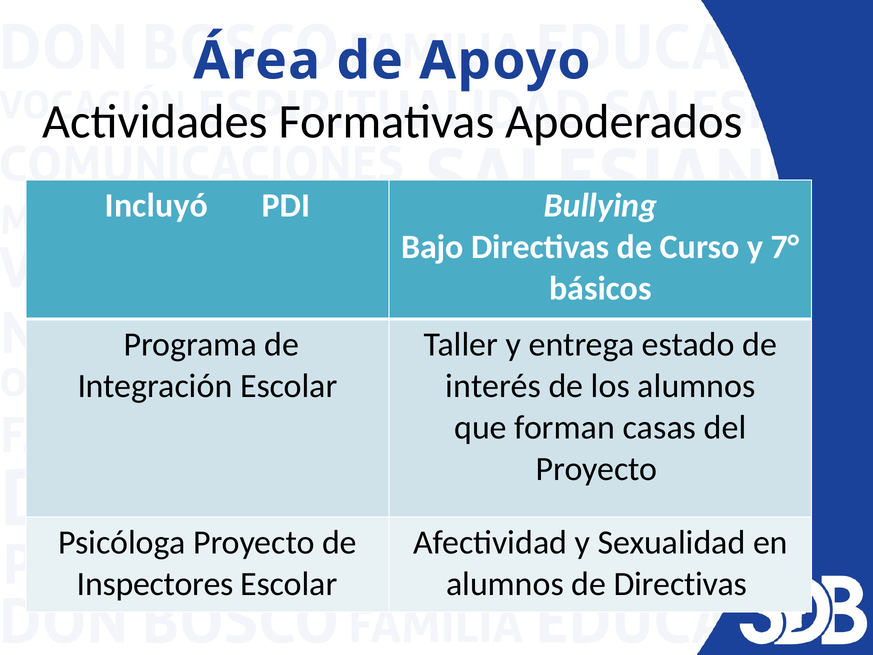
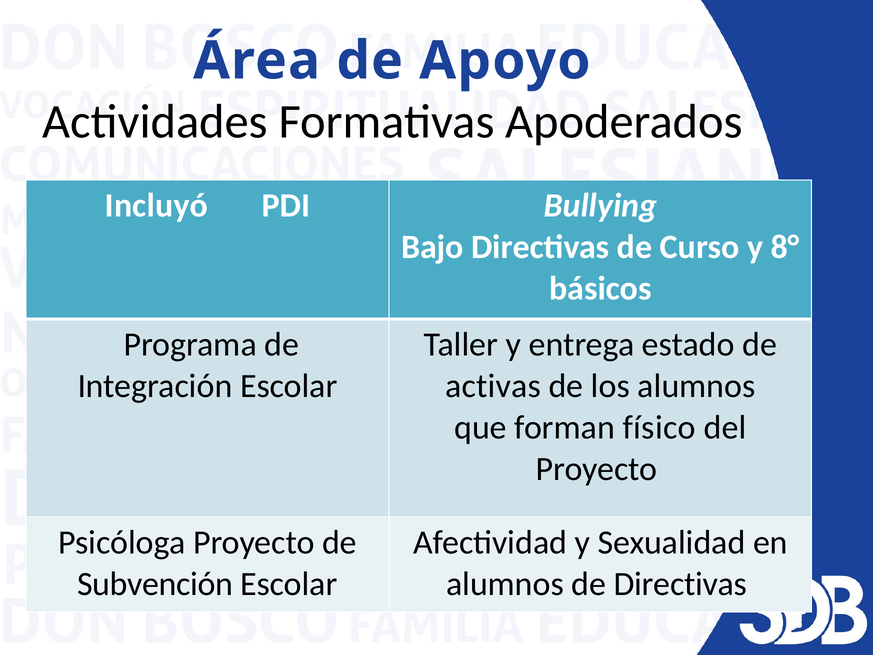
7°: 7° -> 8°
interés: interés -> activas
casas: casas -> físico
Inspectores: Inspectores -> Subvención
